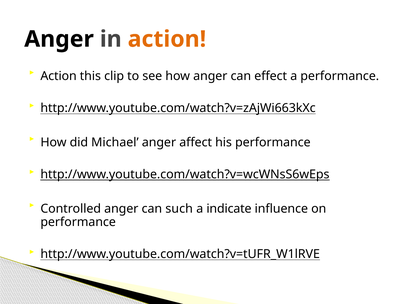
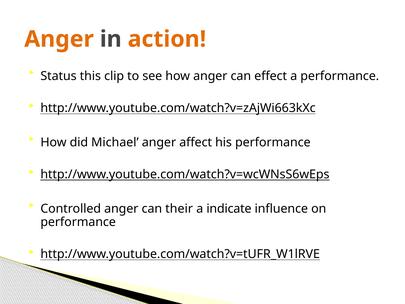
Anger at (59, 39) colour: black -> orange
Action at (59, 76): Action -> Status
such: such -> their
